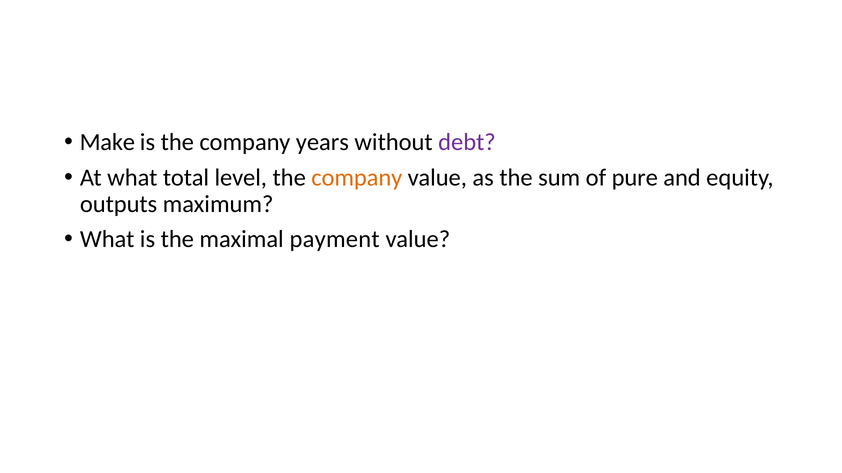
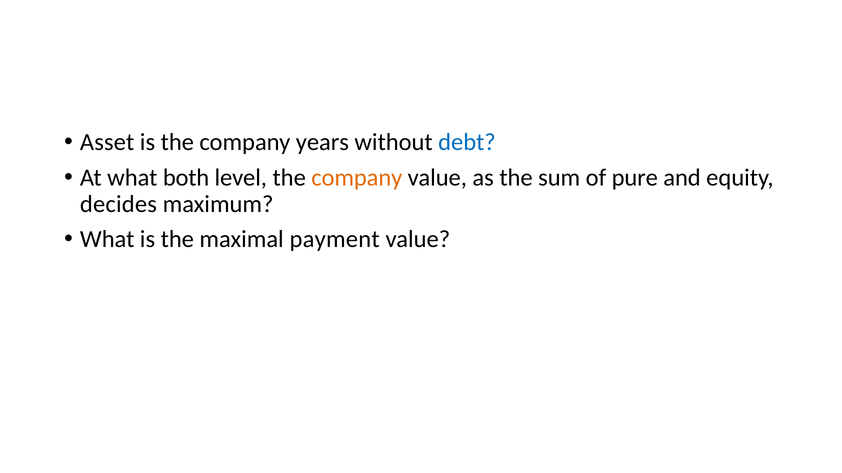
Make: Make -> Asset
debt colour: purple -> blue
total: total -> both
outputs: outputs -> decides
